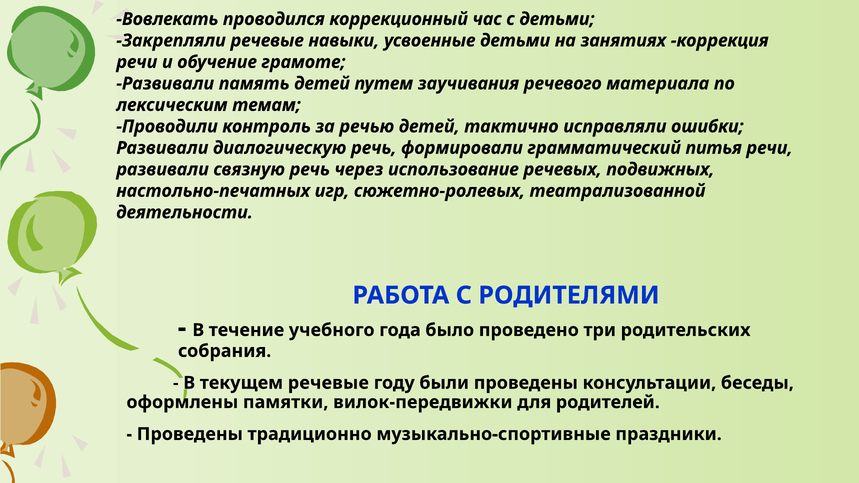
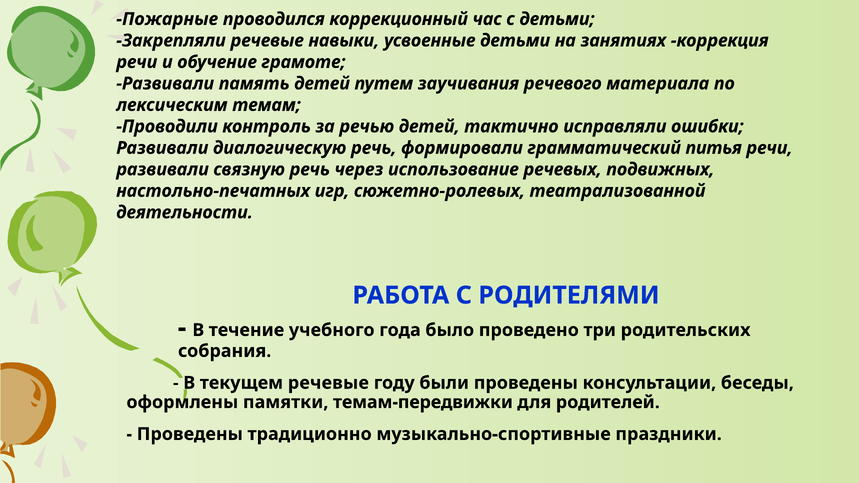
Вовлекать: Вовлекать -> Пожарные
вилок-передвижки: вилок-передвижки -> темам-передвижки
